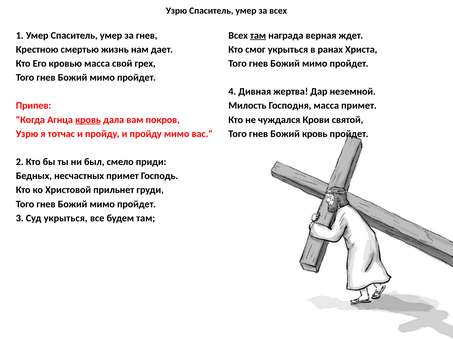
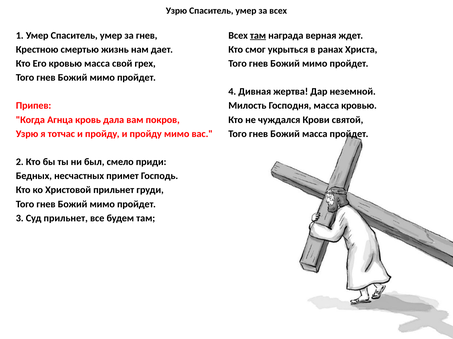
масса примет: примет -> кровью
кровь at (88, 120) underline: present -> none
Божий кровь: кровь -> масса
Суд укрыться: укрыться -> прильнет
